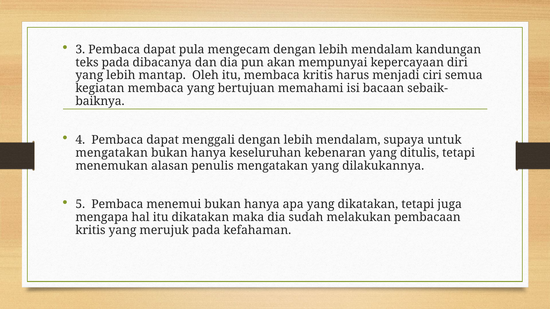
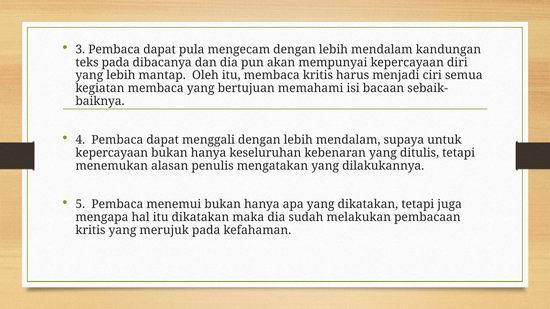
mengatakan at (112, 153): mengatakan -> kepercayaan
